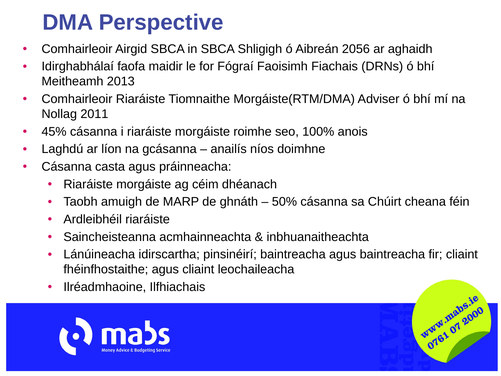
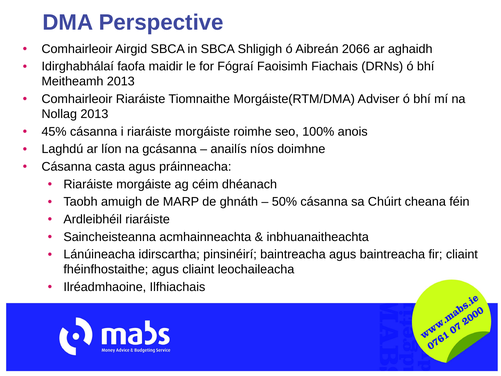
2056: 2056 -> 2066
Nollag 2011: 2011 -> 2013
